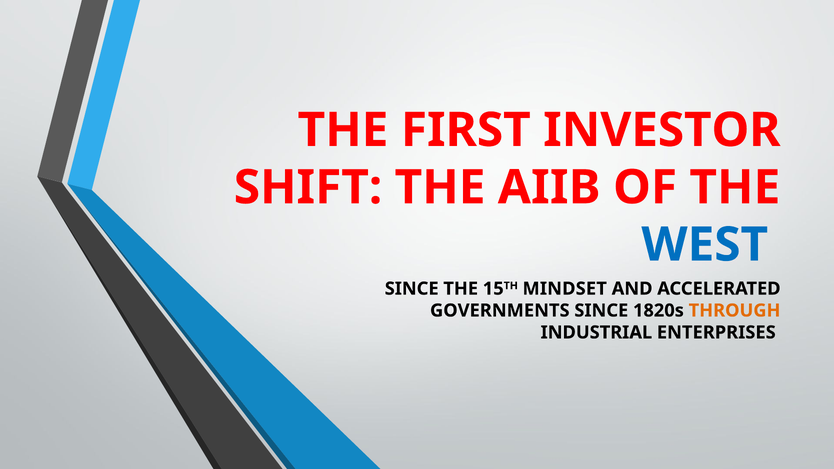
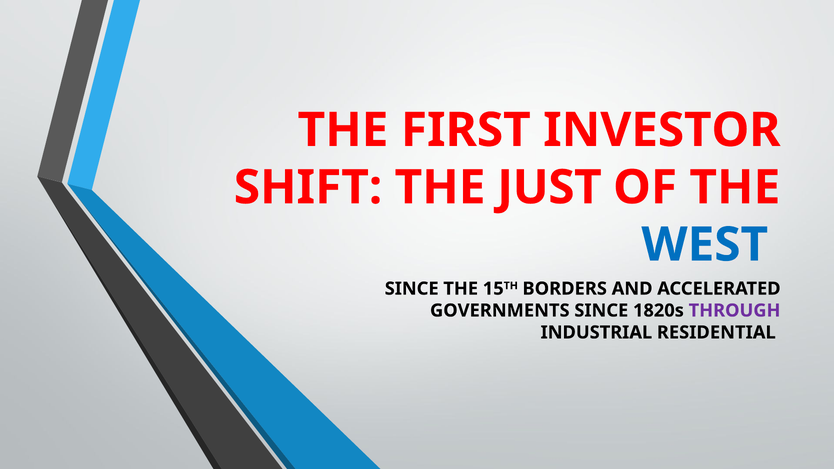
AIIB: AIIB -> JUST
MINDSET: MINDSET -> BORDERS
THROUGH colour: orange -> purple
ENTERPRISES: ENTERPRISES -> RESIDENTIAL
